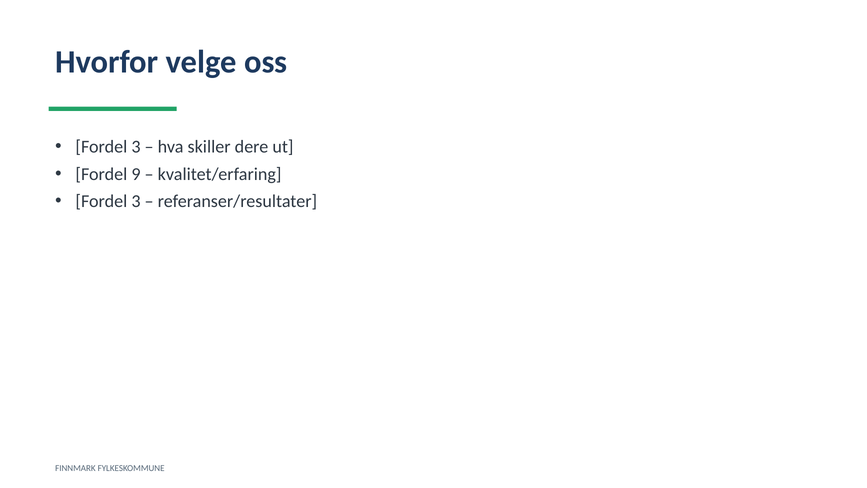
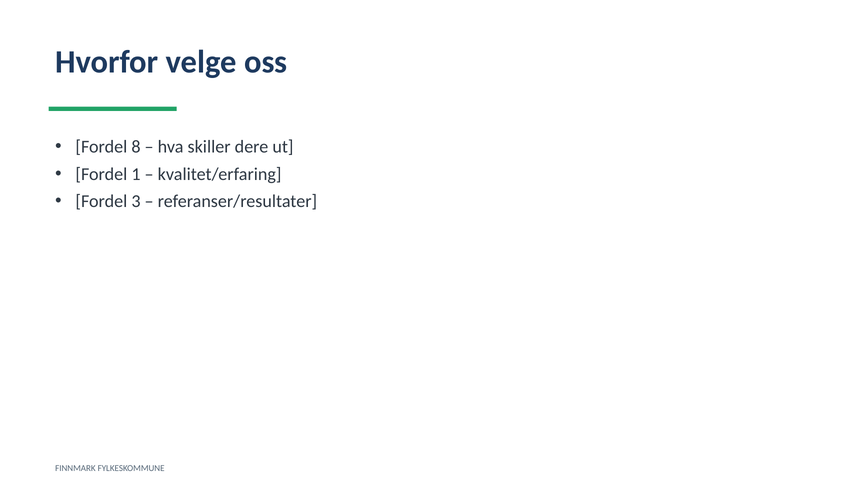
3 at (136, 147): 3 -> 8
9: 9 -> 1
